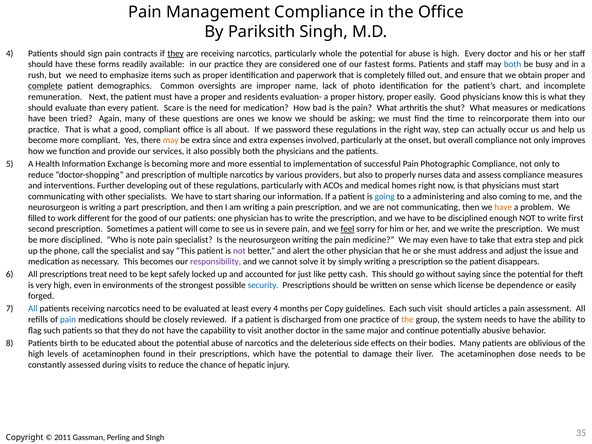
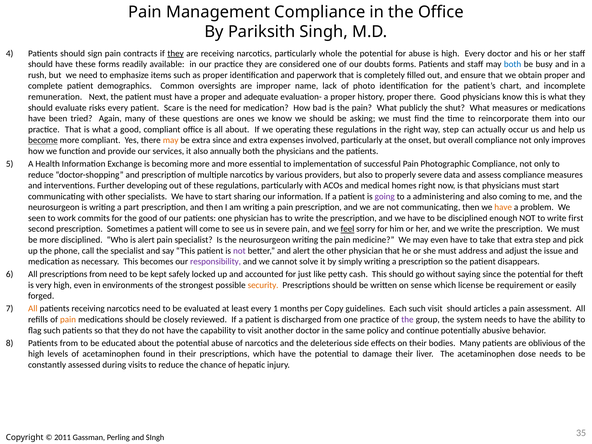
fastest: fastest -> doubts
complete underline: present -> none
residents: residents -> adequate
proper easily: easily -> there
than: than -> risks
arthritis: arthritis -> publicly
password: password -> operating
become underline: none -> present
possibly: possibly -> annually
properly nurses: nurses -> severe
going colour: blue -> purple
filled at (37, 218): filled -> seen
different: different -> commits
is note: note -> alert
prescriptions treat: treat -> from
security colour: blue -> orange
dependence: dependence -> requirement
All at (33, 309) colour: blue -> orange
every 4: 4 -> 1
pain at (68, 320) colour: blue -> orange
the at (407, 320) colour: orange -> purple
major: major -> policy
Patients birth: birth -> from
